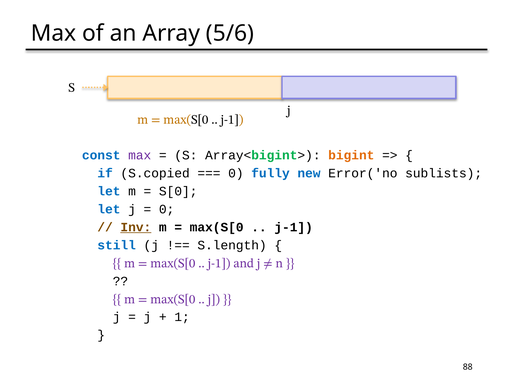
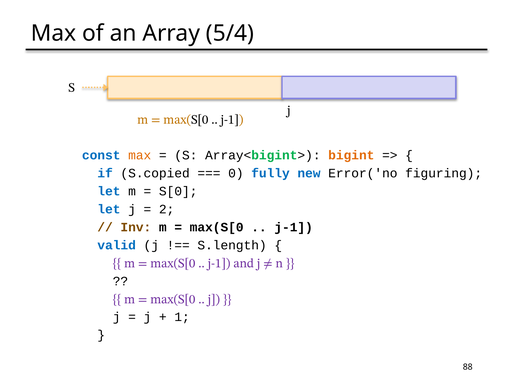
5/6: 5/6 -> 5/4
max at (140, 155) colour: purple -> orange
sublists: sublists -> figuring
0 at (167, 209): 0 -> 2
Inv underline: present -> none
still: still -> valid
